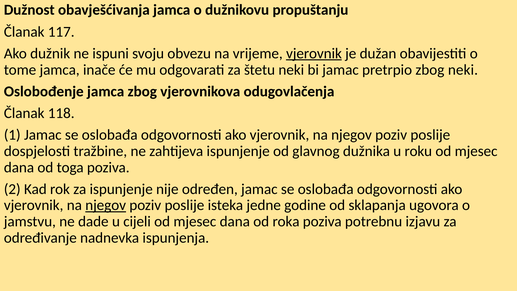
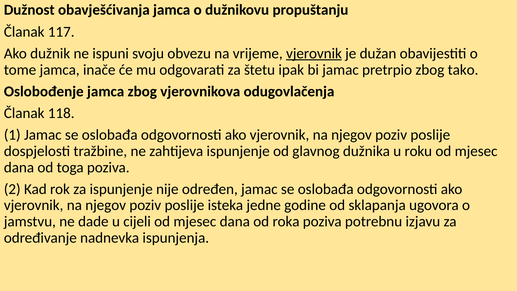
štetu neki: neki -> ipak
zbog neki: neki -> tako
njegov at (106, 205) underline: present -> none
